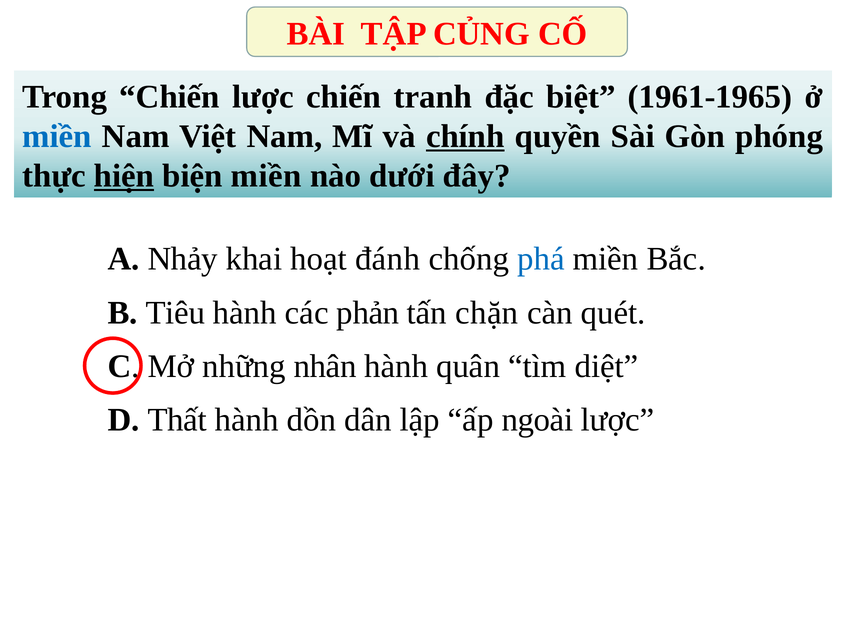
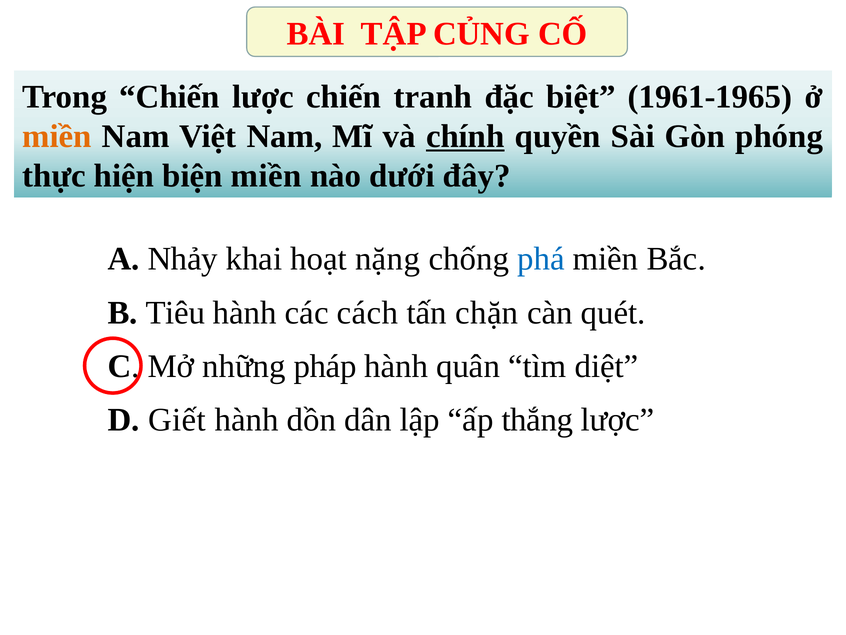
miền at (57, 136) colour: blue -> orange
hiện underline: present -> none
đánh: đánh -> nặng
phản: phản -> cách
nhân: nhân -> pháp
Thất: Thất -> Giết
ngoài: ngoài -> thắng
